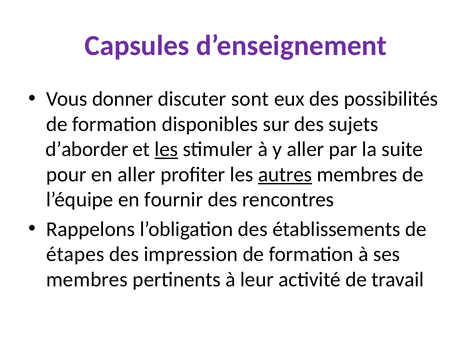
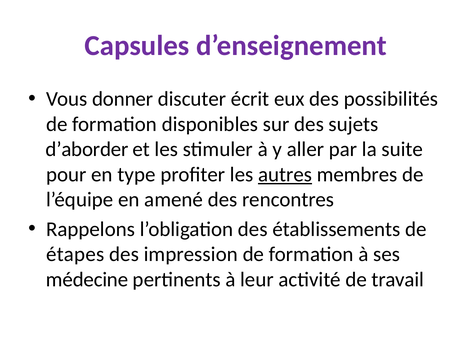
sont: sont -> écrit
les at (166, 149) underline: present -> none
en aller: aller -> type
fournir: fournir -> amené
membres at (87, 279): membres -> médecine
